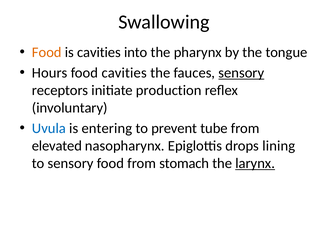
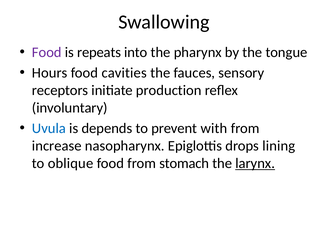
Food at (47, 52) colour: orange -> purple
is cavities: cavities -> repeats
sensory at (241, 73) underline: present -> none
entering: entering -> depends
tube: tube -> with
elevated: elevated -> increase
to sensory: sensory -> oblique
